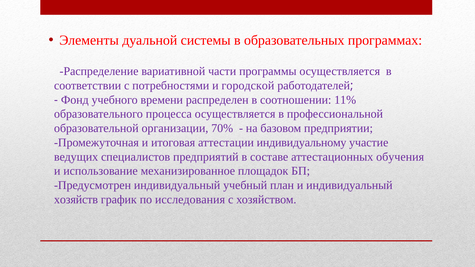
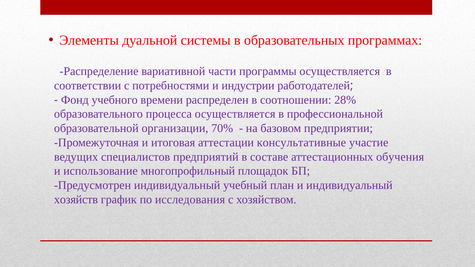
городской: городской -> индустрии
11%: 11% -> 28%
индивидуальному: индивидуальному -> консультативные
механизированное: механизированное -> многопрофильный
